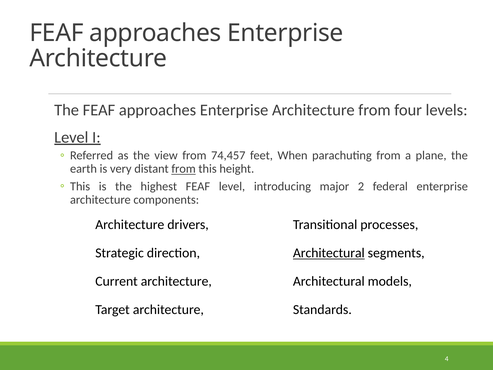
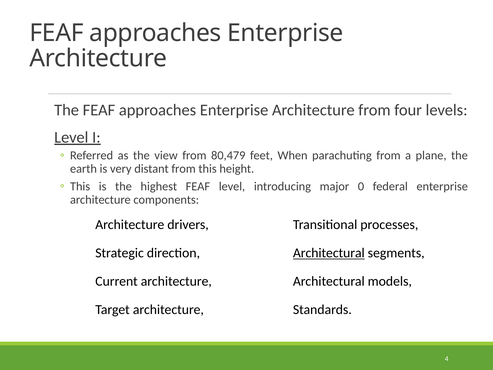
74,457: 74,457 -> 80,479
from at (184, 169) underline: present -> none
2: 2 -> 0
